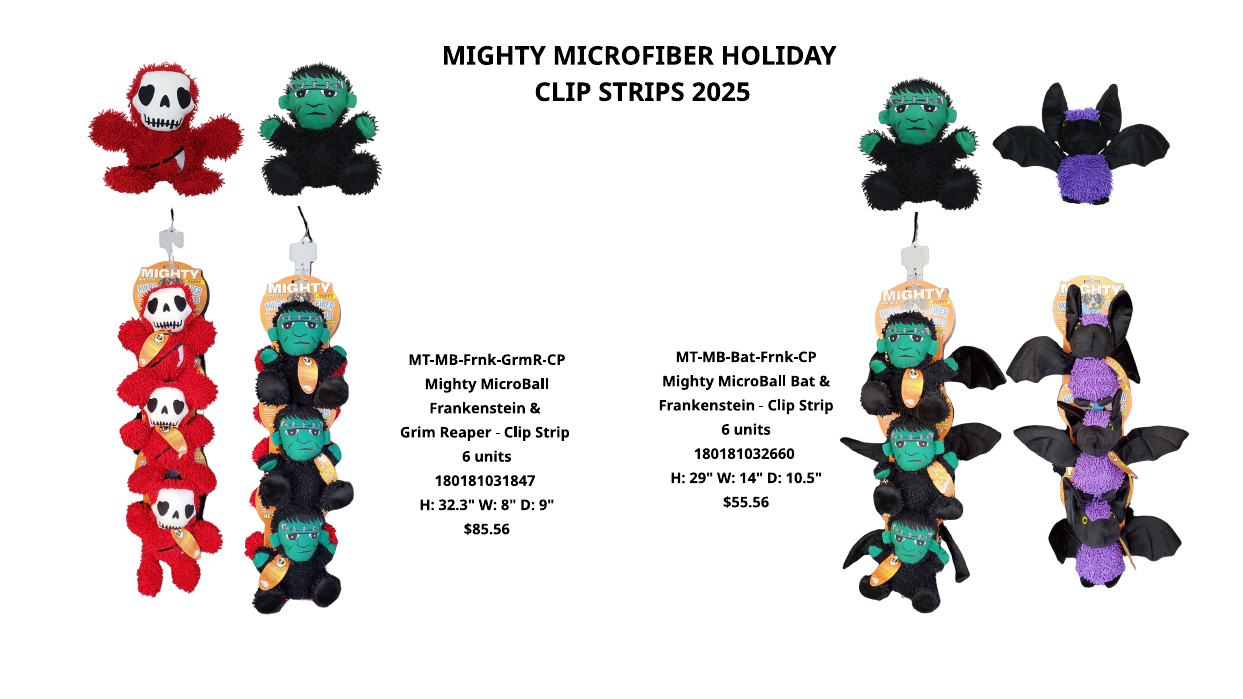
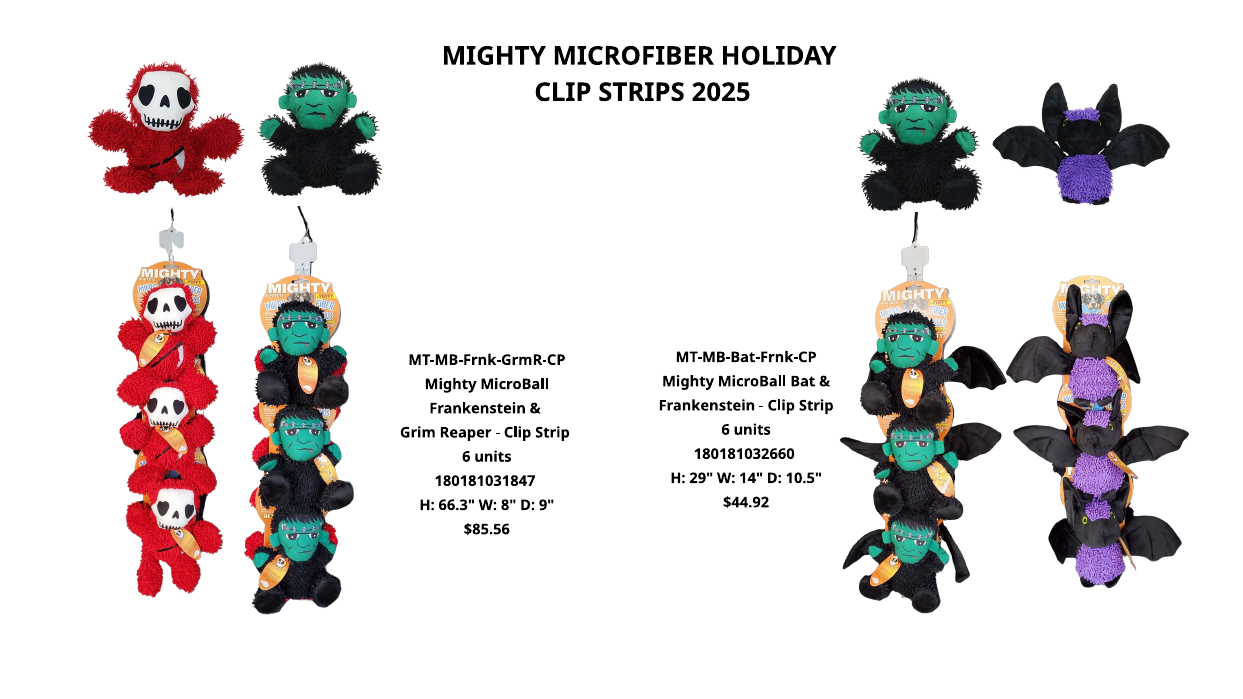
$55.56: $55.56 -> $44.92
32.3: 32.3 -> 66.3
